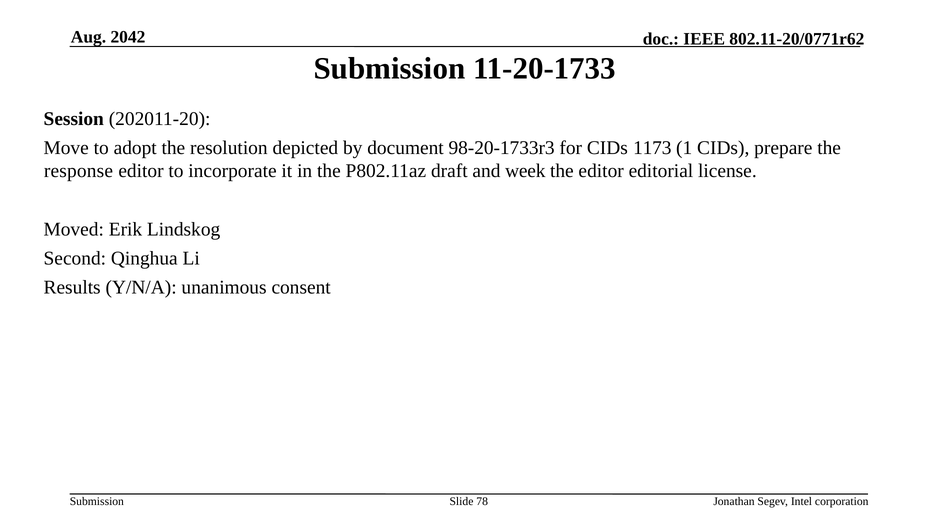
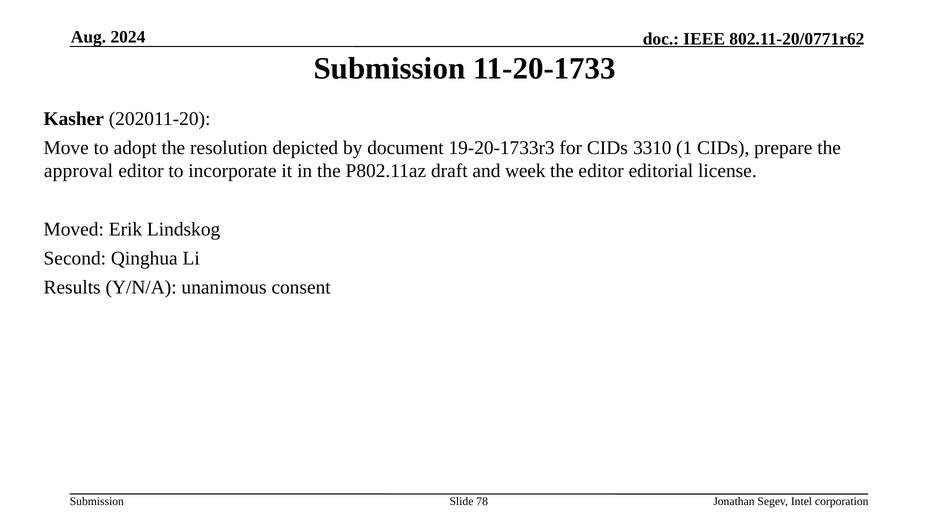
2042: 2042 -> 2024
Session: Session -> Kasher
98-20-1733r3: 98-20-1733r3 -> 19-20-1733r3
1173: 1173 -> 3310
response: response -> approval
